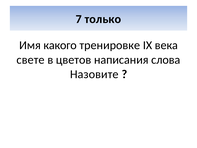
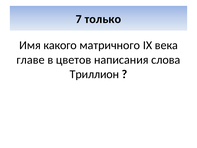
тренировке: тренировке -> матричного
свете: свете -> главе
Назовите: Назовите -> Триллион
